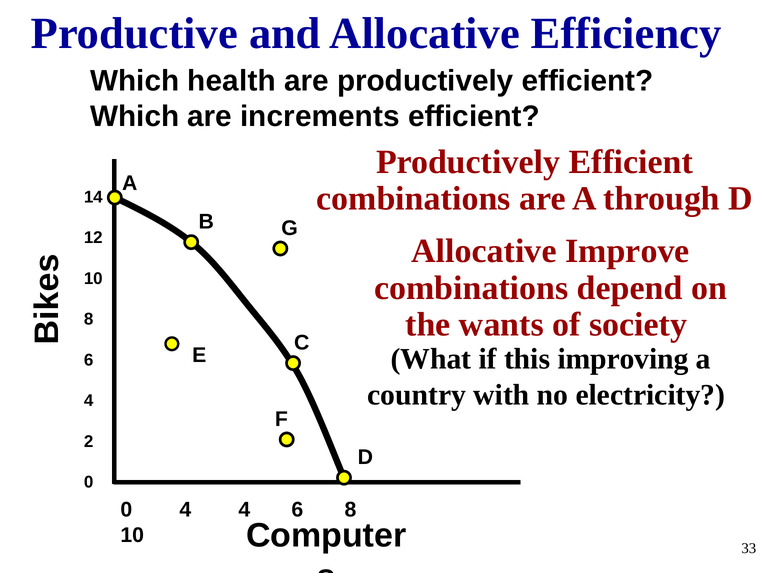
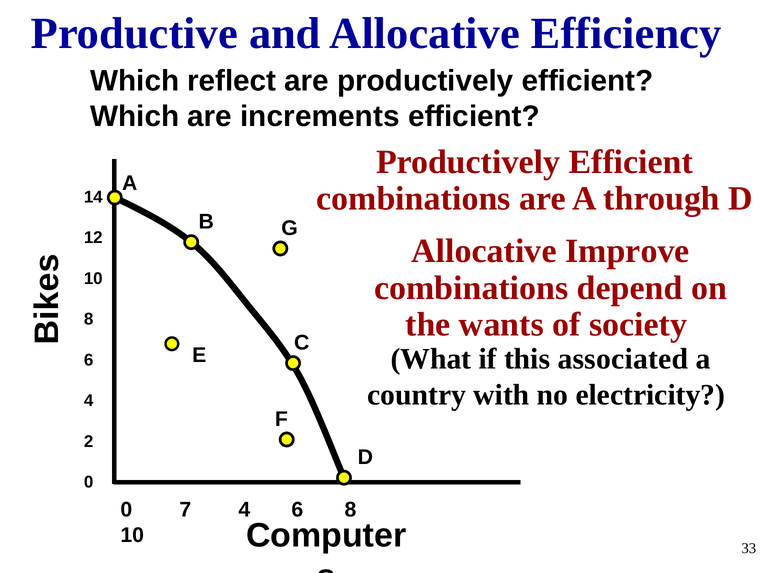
health: health -> reflect
improving: improving -> associated
0 4: 4 -> 7
